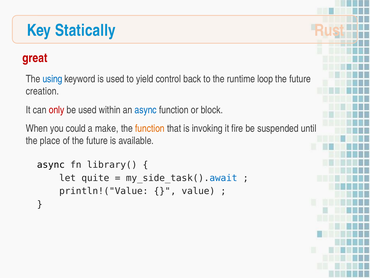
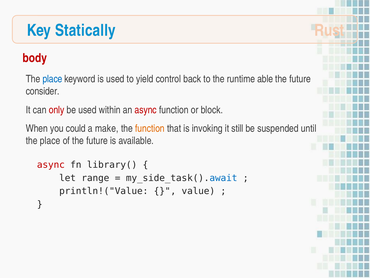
great: great -> body
using at (52, 79): using -> place
loop: loop -> able
creation: creation -> consider
async at (146, 110) colour: blue -> red
fire: fire -> still
async at (51, 164) colour: black -> red
quite: quite -> range
